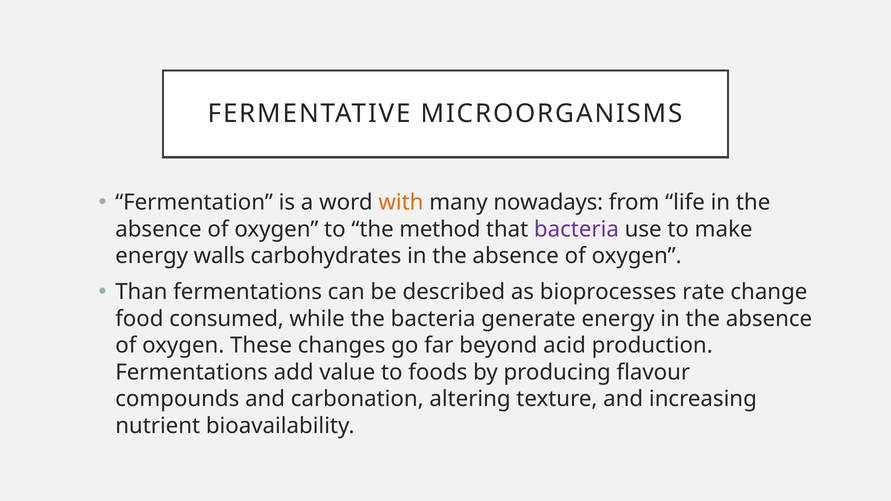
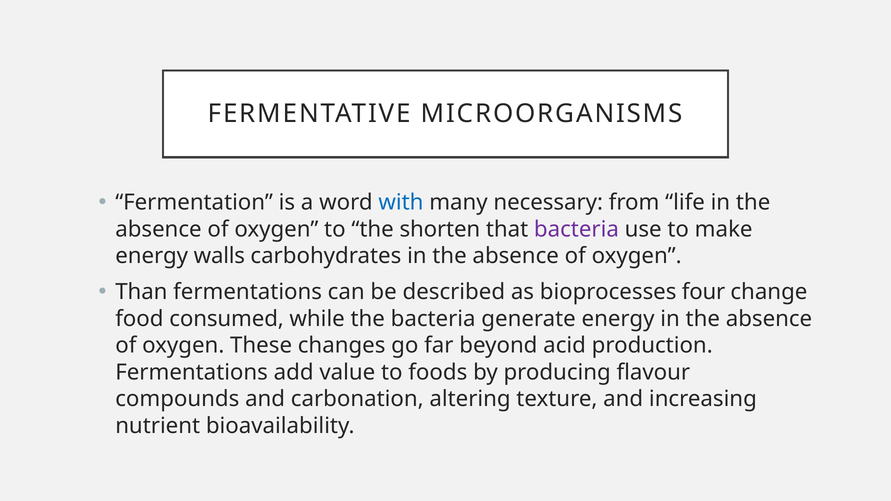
with colour: orange -> blue
nowadays: nowadays -> necessary
method: method -> shorten
rate: rate -> four
